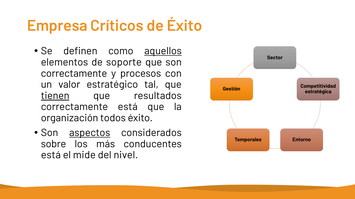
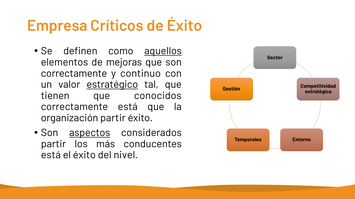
soporte: soporte -> mejoras
procesos: procesos -> continuo
estratégico underline: none -> present
tienen underline: present -> none
resultados: resultados -> conocidos
organización todos: todos -> partir
sobre at (54, 144): sobre -> partir
el mide: mide -> éxito
